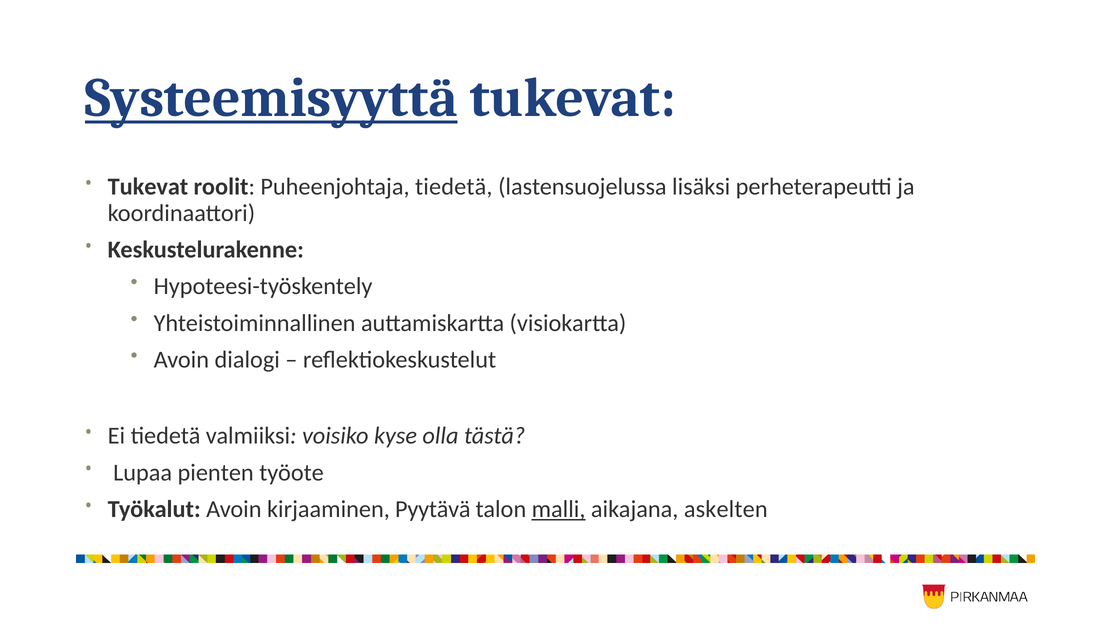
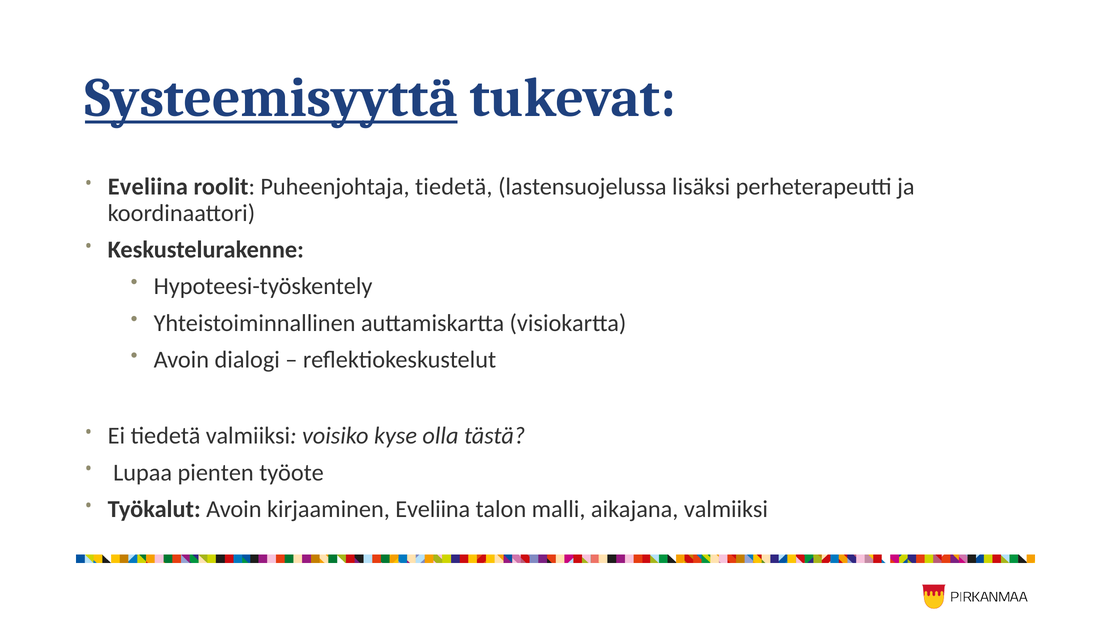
Tukevat at (148, 187): Tukevat -> Eveliina
kirjaaminen Pyytävä: Pyytävä -> Eveliina
malli underline: present -> none
aikajana askelten: askelten -> valmiiksi
